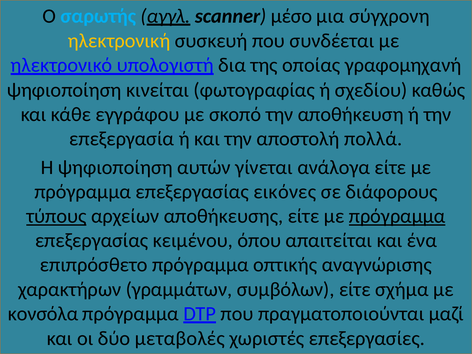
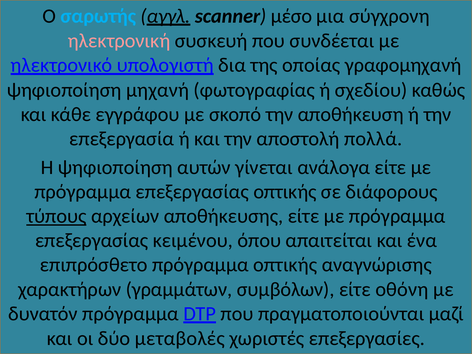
ηλεκτρονική colour: yellow -> pink
κινείται: κινείται -> μηχανή
επεξεργασίας εικόνες: εικόνες -> οπτικής
πρόγραμμα at (397, 216) underline: present -> none
σχήμα: σχήμα -> οθόνη
κονσόλα: κονσόλα -> δυνατόν
